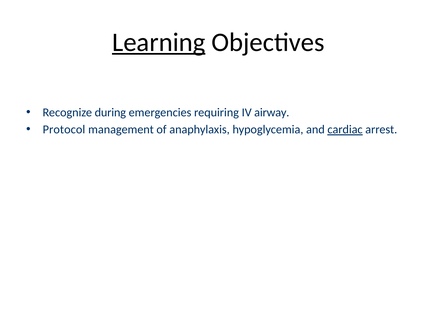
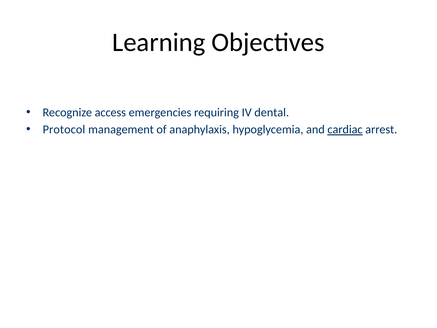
Learning underline: present -> none
during: during -> access
airway: airway -> dental
